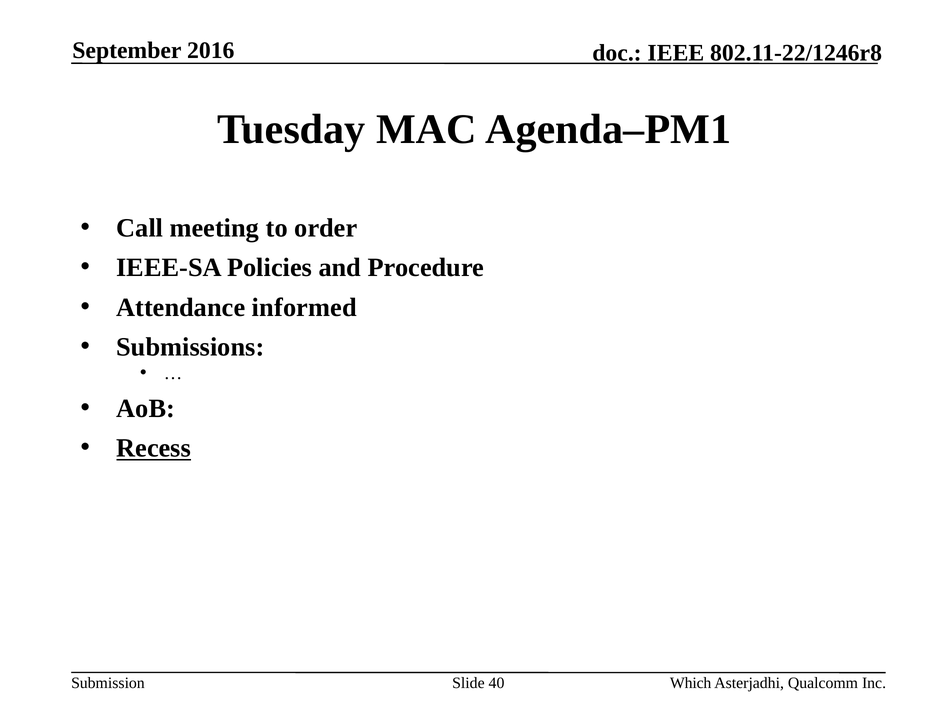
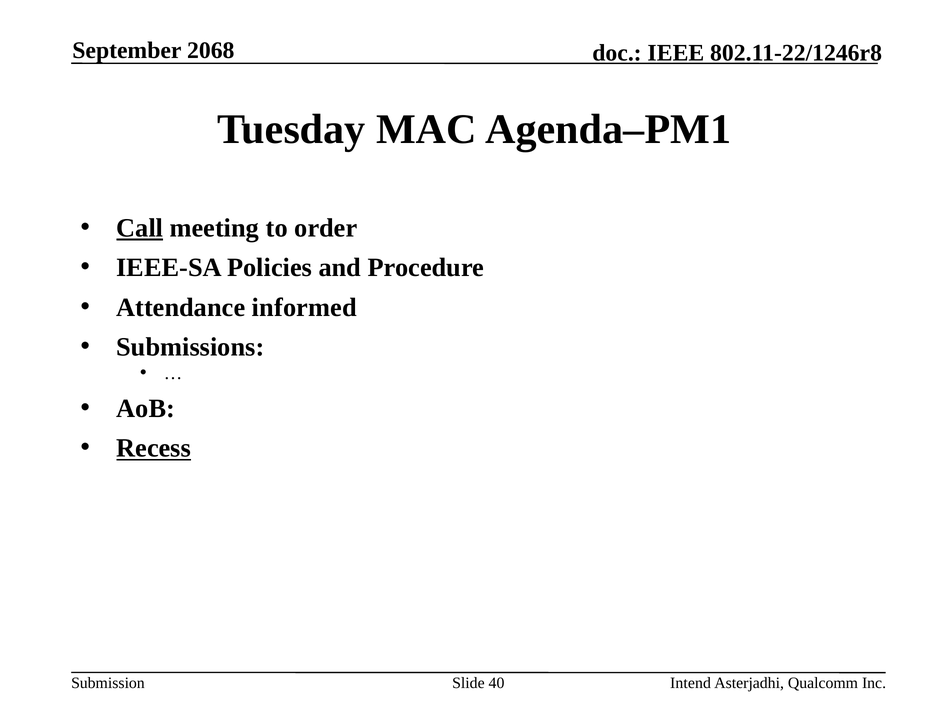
2016: 2016 -> 2068
Call underline: none -> present
Which: Which -> Intend
